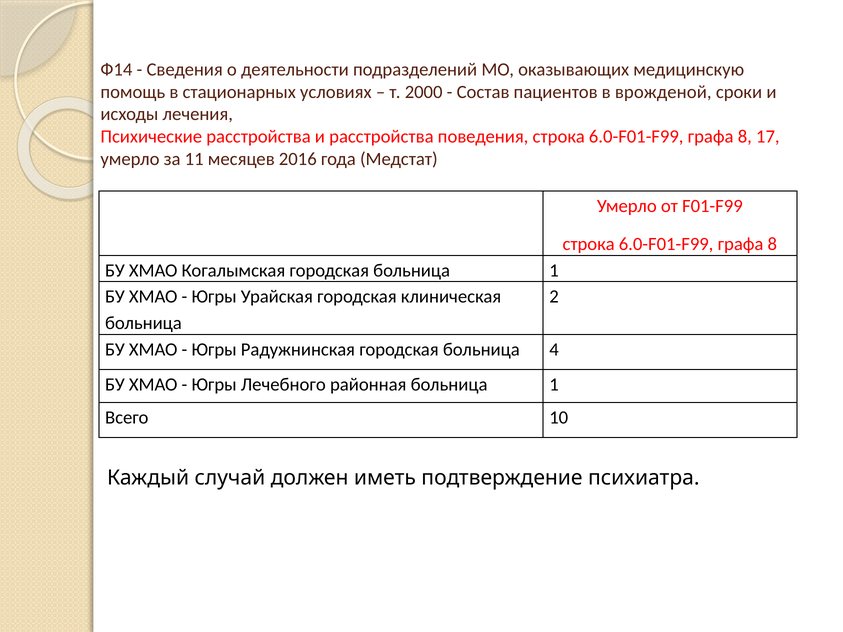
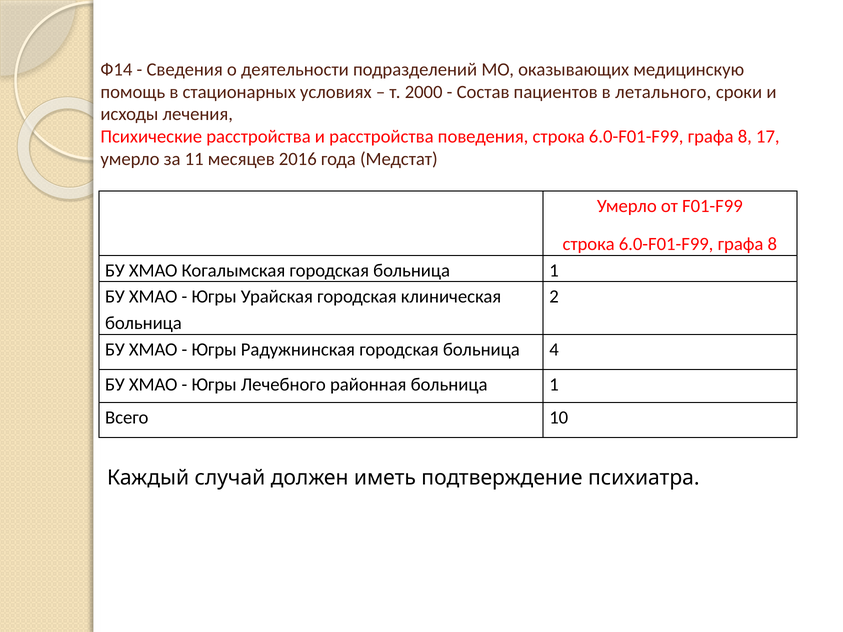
врожденой: врожденой -> летального
